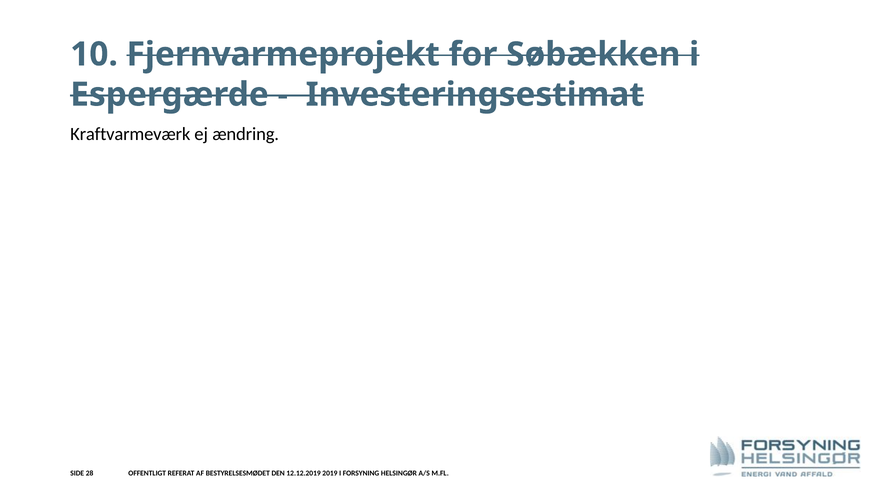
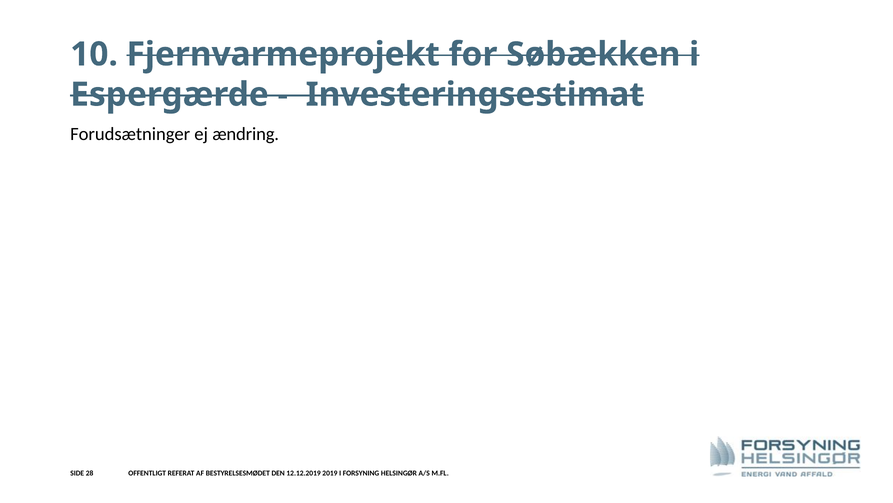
Kraftvarmeværk: Kraftvarmeværk -> Forudsætninger
